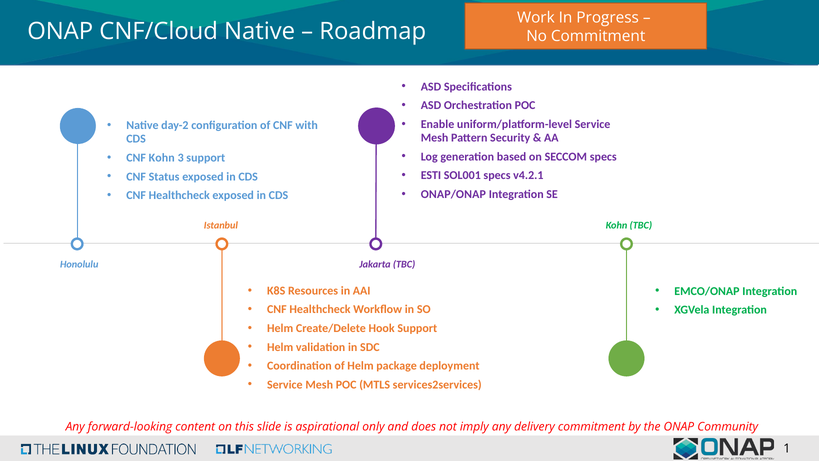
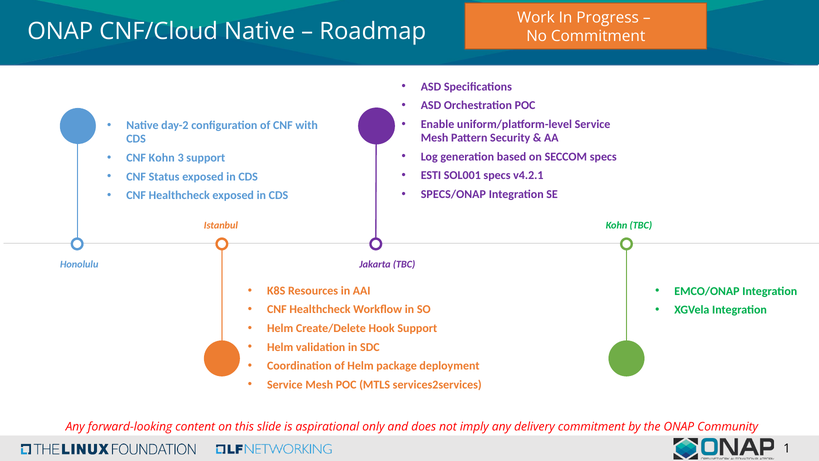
ONAP/ONAP: ONAP/ONAP -> SPECS/ONAP
